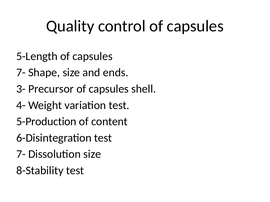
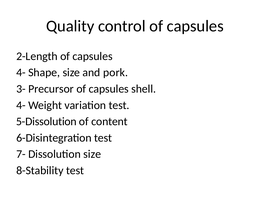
5-Length: 5-Length -> 2-Length
7- at (21, 73): 7- -> 4-
ends: ends -> pork
5-Production: 5-Production -> 5-Dissolution
